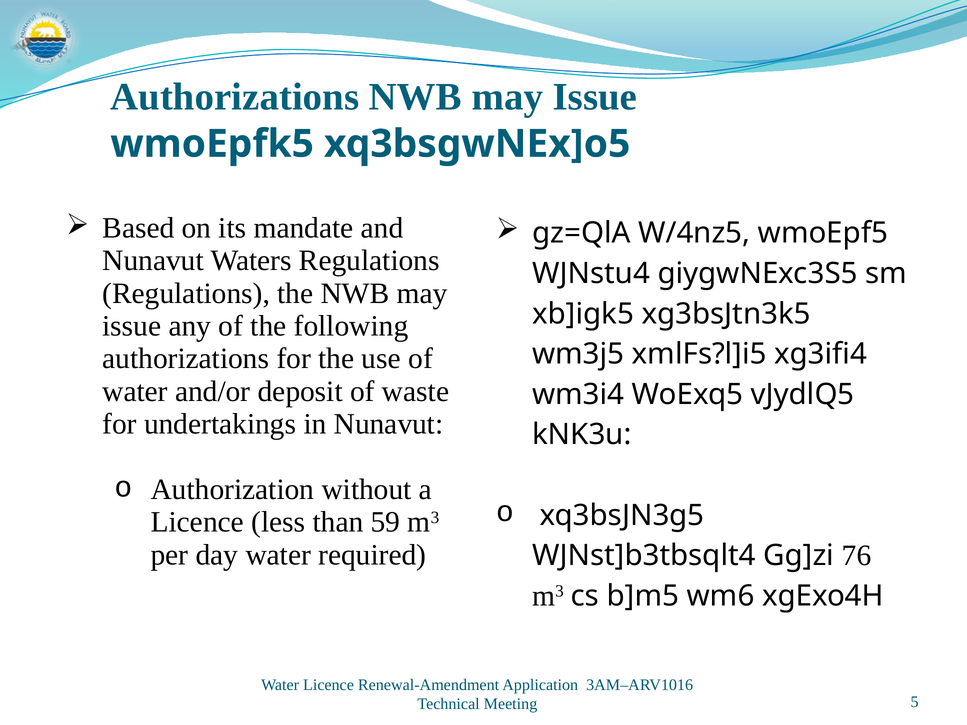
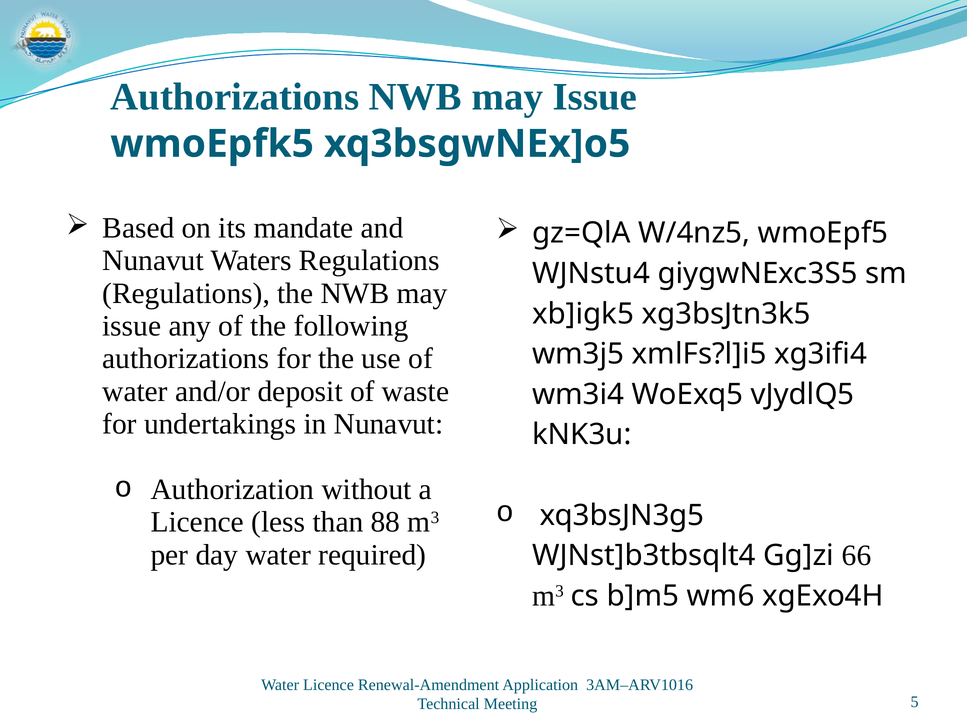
59: 59 -> 88
76: 76 -> 66
